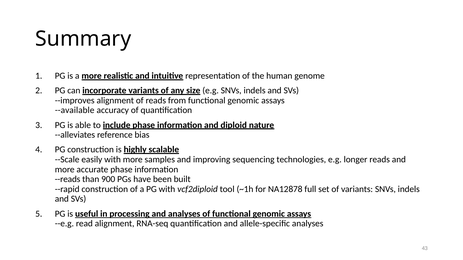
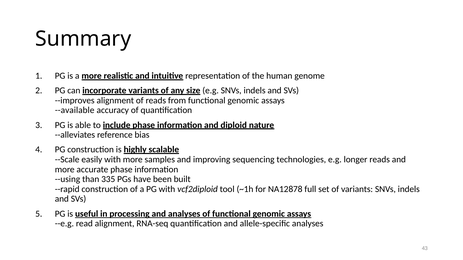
--reads: --reads -> --using
900: 900 -> 335
